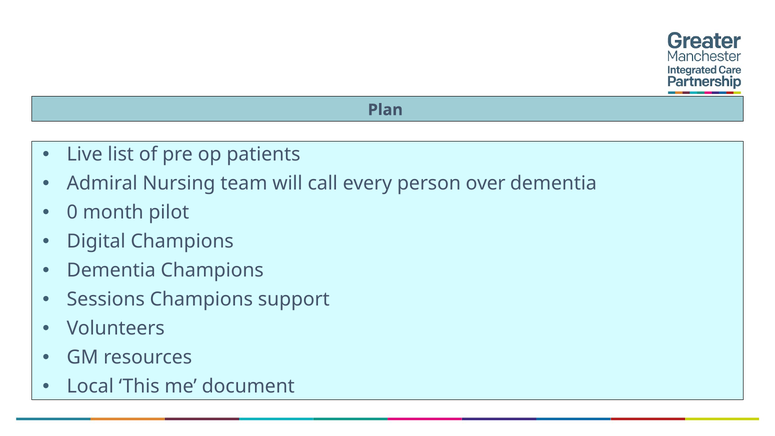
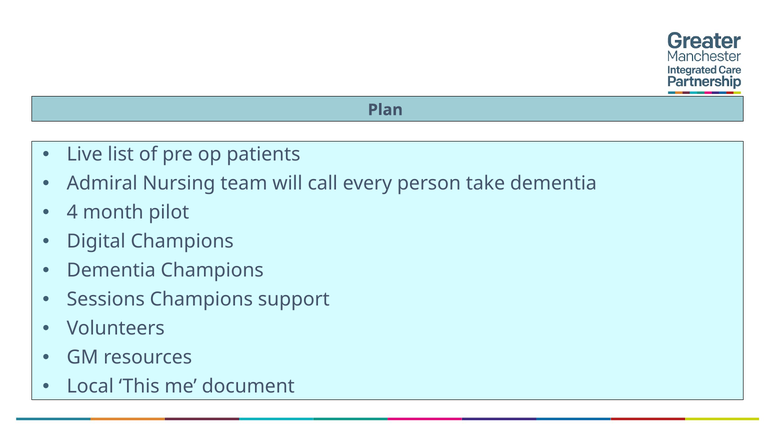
over: over -> take
0: 0 -> 4
